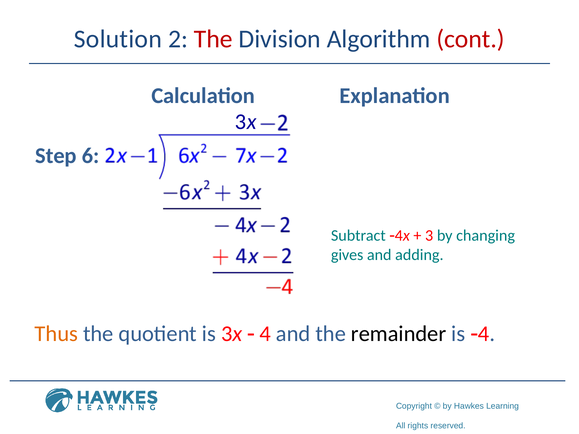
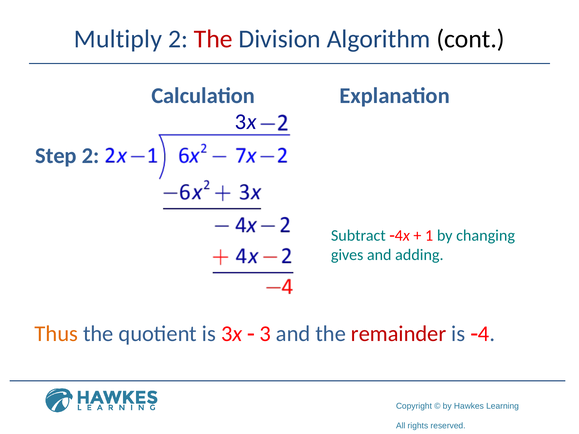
Solution: Solution -> Multiply
cont colour: red -> black
Step 6: 6 -> 2
3: 3 -> 1
4: 4 -> 3
remainder colour: black -> red
